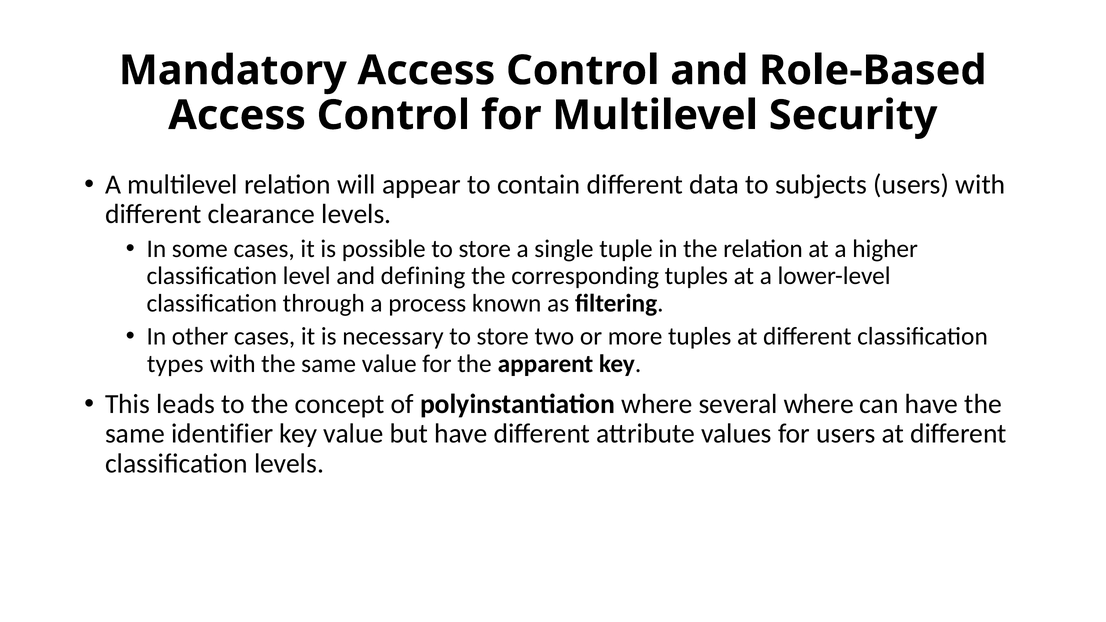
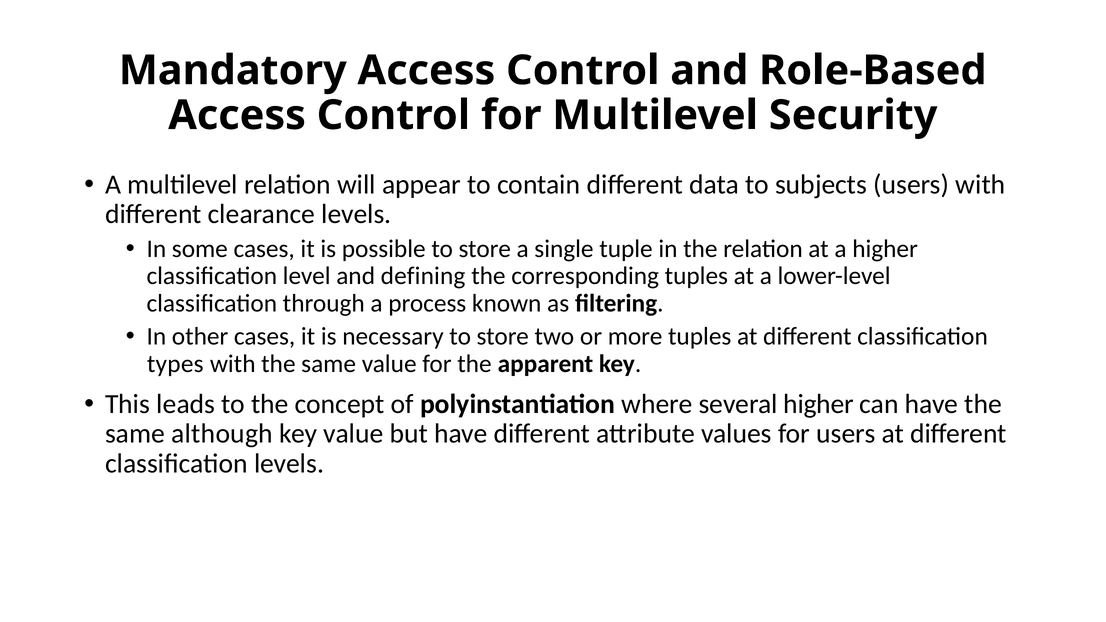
several where: where -> higher
identifier: identifier -> although
